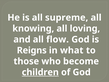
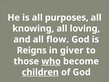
supreme: supreme -> purposes
what: what -> giver
who underline: none -> present
